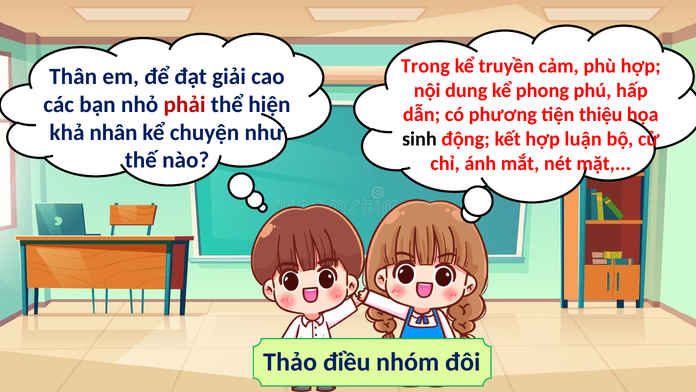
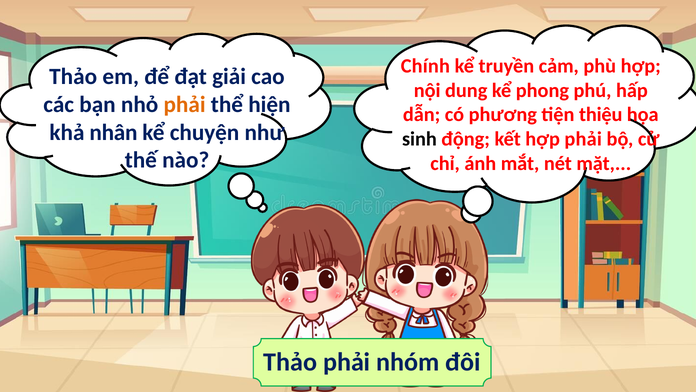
Trong: Trong -> Chính
Thân at (73, 76): Thân -> Thảo
phải at (185, 104) colour: red -> orange
hợp luận: luận -> phải
Thảo điều: điều -> phải
